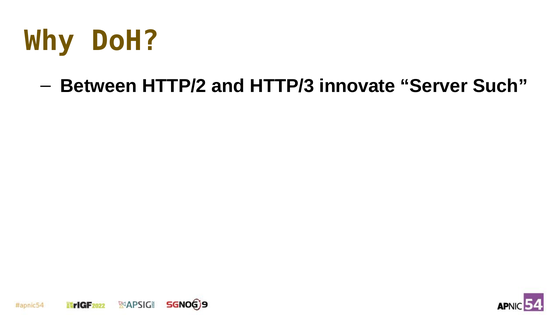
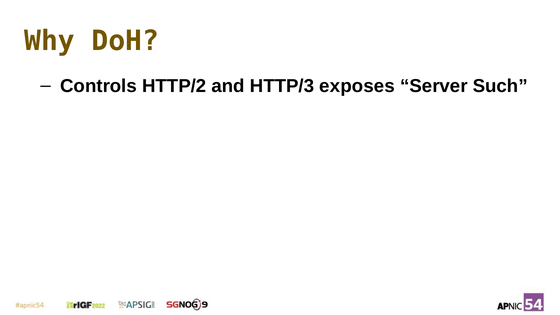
Between: Between -> Controls
innovate: innovate -> exposes
